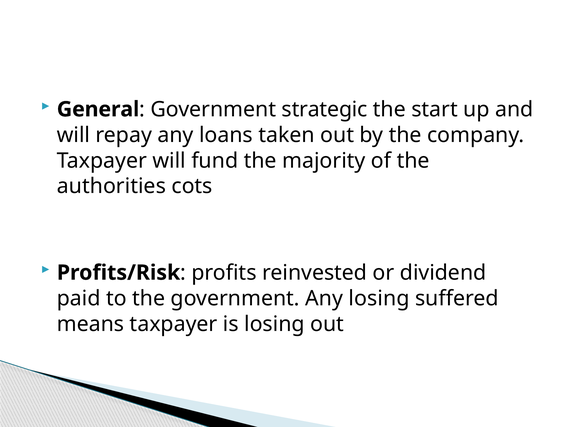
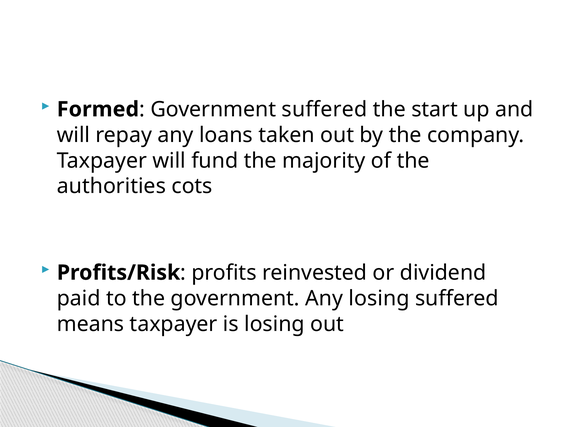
General: General -> Formed
Government strategic: strategic -> suffered
